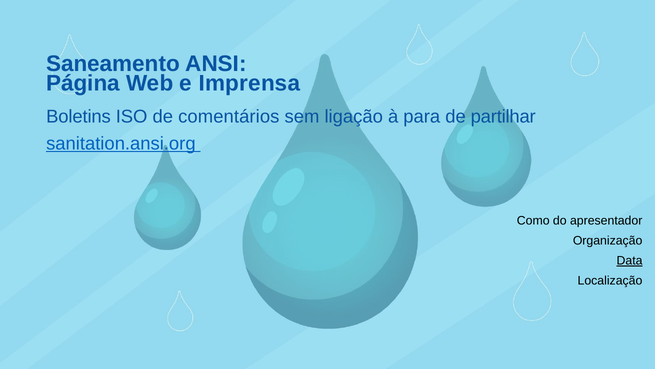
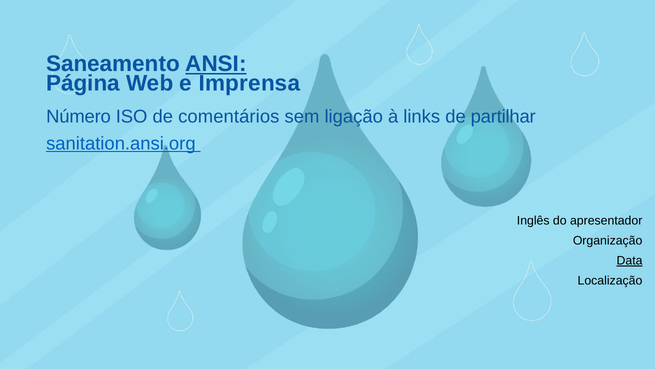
ANSI underline: none -> present
Boletins: Boletins -> Número
para: para -> links
Como: Como -> Inglês
